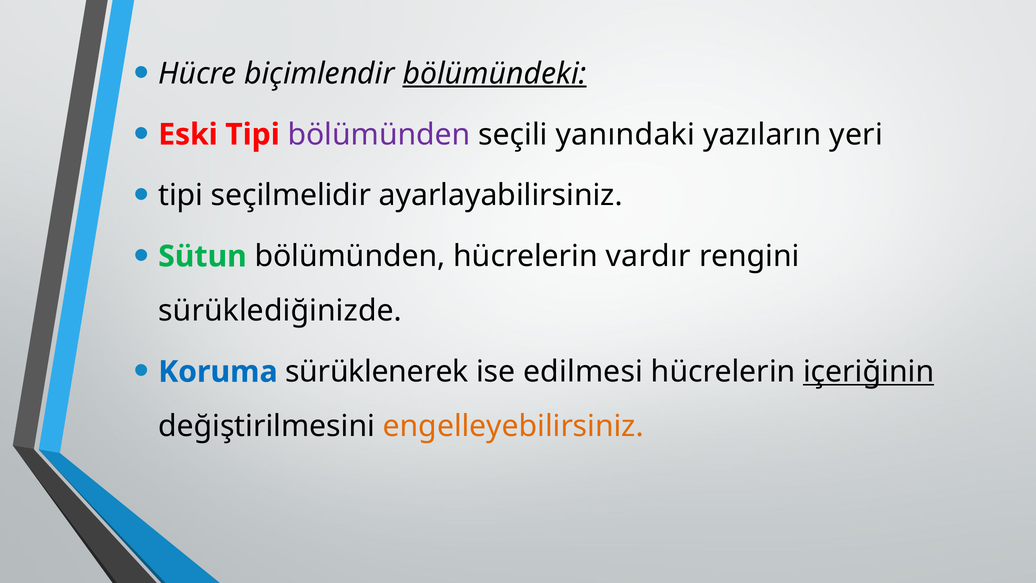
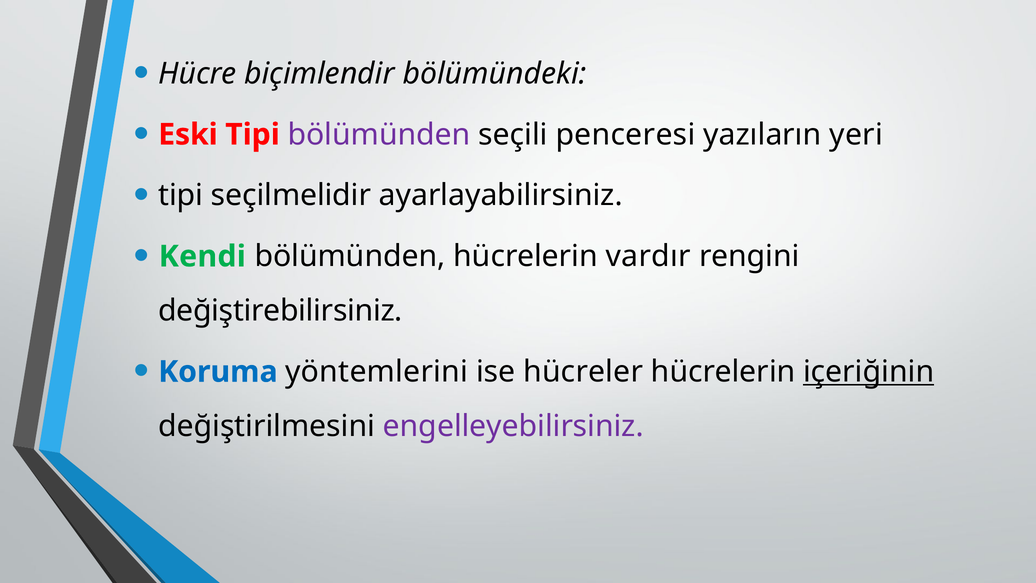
bölümündeki underline: present -> none
yanındaki: yanındaki -> penceresi
Sütun: Sütun -> Kendi
sürüklediğinizde: sürüklediğinizde -> değiştirebilirsiniz
sürüklenerek: sürüklenerek -> yöntemlerini
edilmesi: edilmesi -> hücreler
engelleyebilirsiniz colour: orange -> purple
